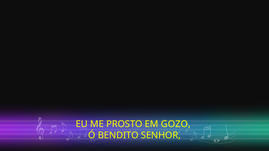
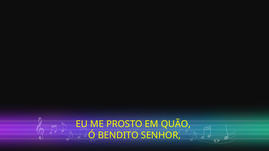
GOZO: GOZO -> QUÃO
